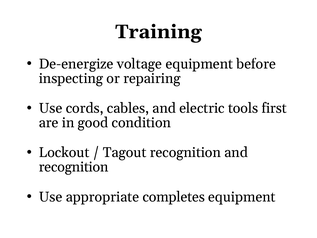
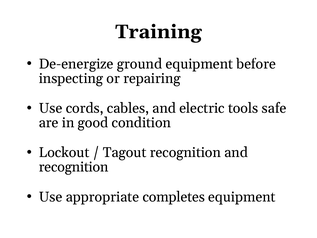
voltage: voltage -> ground
tools first: first -> safe
